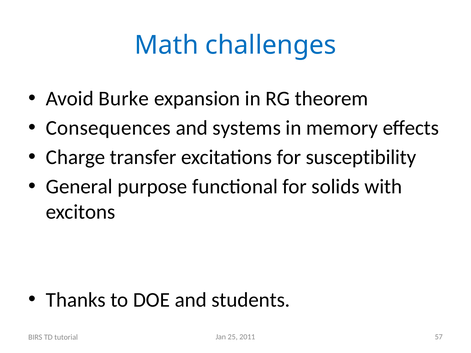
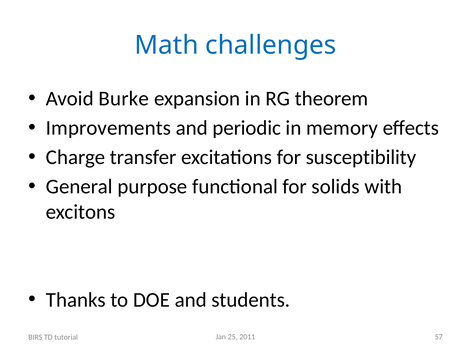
Consequences: Consequences -> Improvements
systems: systems -> periodic
